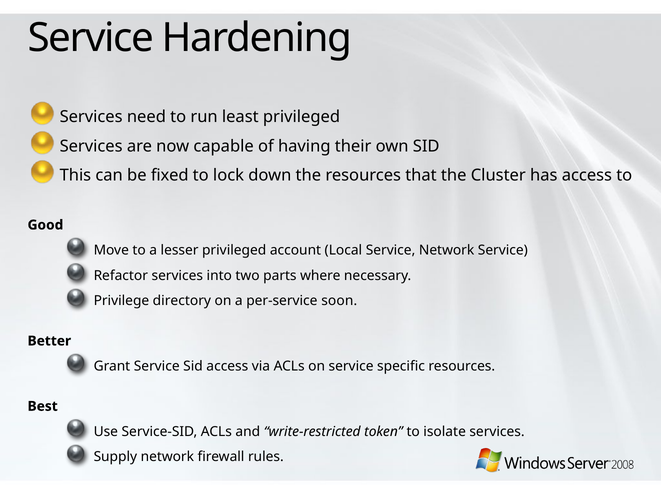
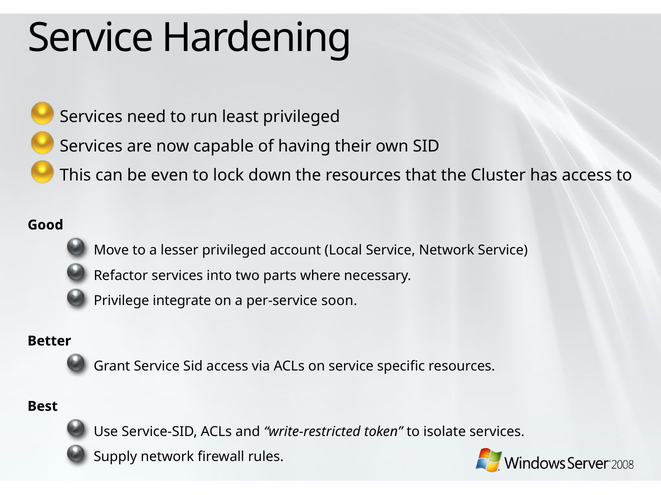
fixed: fixed -> even
directory: directory -> integrate
